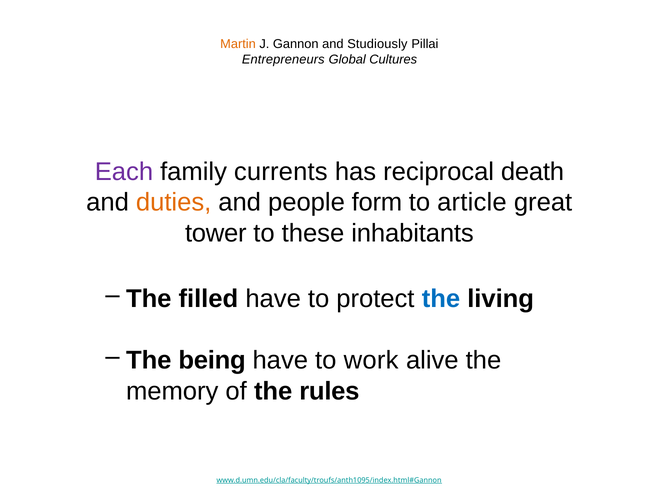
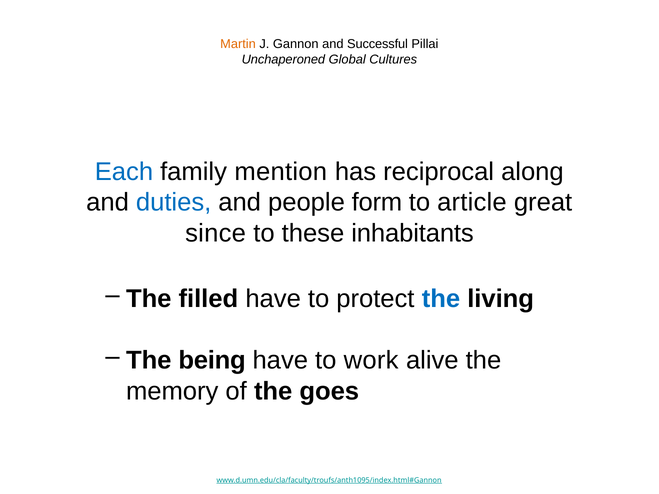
Studiously: Studiously -> Successful
Entrepreneurs: Entrepreneurs -> Unchaperoned
Each colour: purple -> blue
currents: currents -> mention
death: death -> along
duties colour: orange -> blue
tower: tower -> since
rules: rules -> goes
